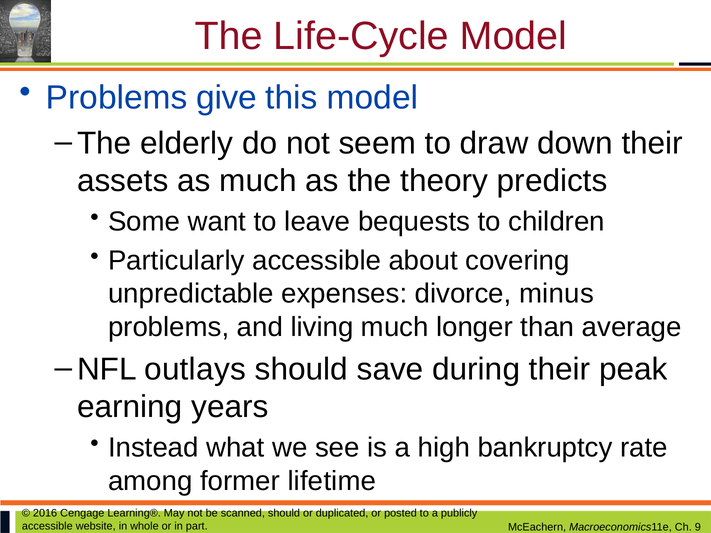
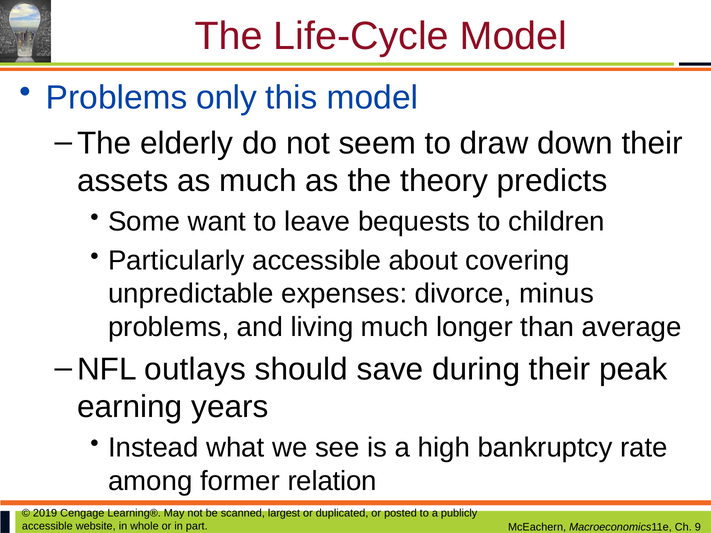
give: give -> only
lifetime: lifetime -> relation
2016: 2016 -> 2019
scanned should: should -> largest
